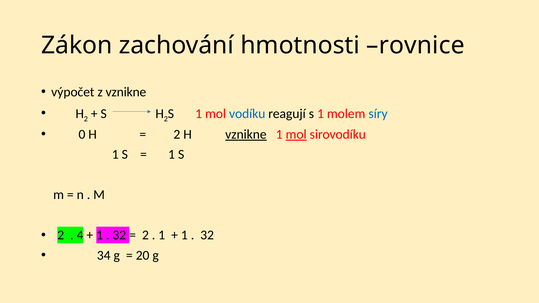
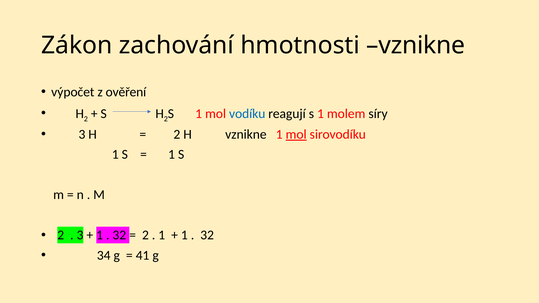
hmotnosti rovnice: rovnice -> vznikne
z vznikne: vznikne -> ověření
síry colour: blue -> black
0 at (82, 134): 0 -> 3
vznikne at (246, 134) underline: present -> none
4 at (80, 235): 4 -> 3
20: 20 -> 41
